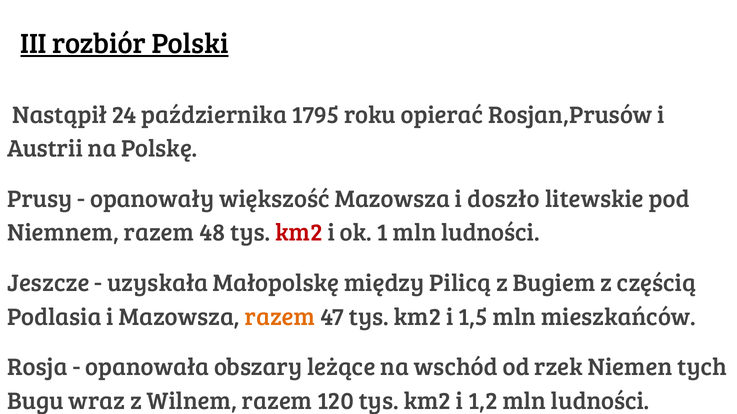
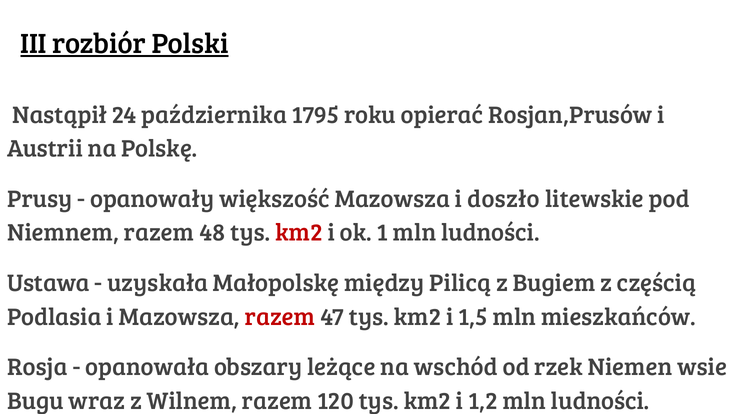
Jeszcze: Jeszcze -> Ustawa
razem at (280, 317) colour: orange -> red
tych: tych -> wsie
